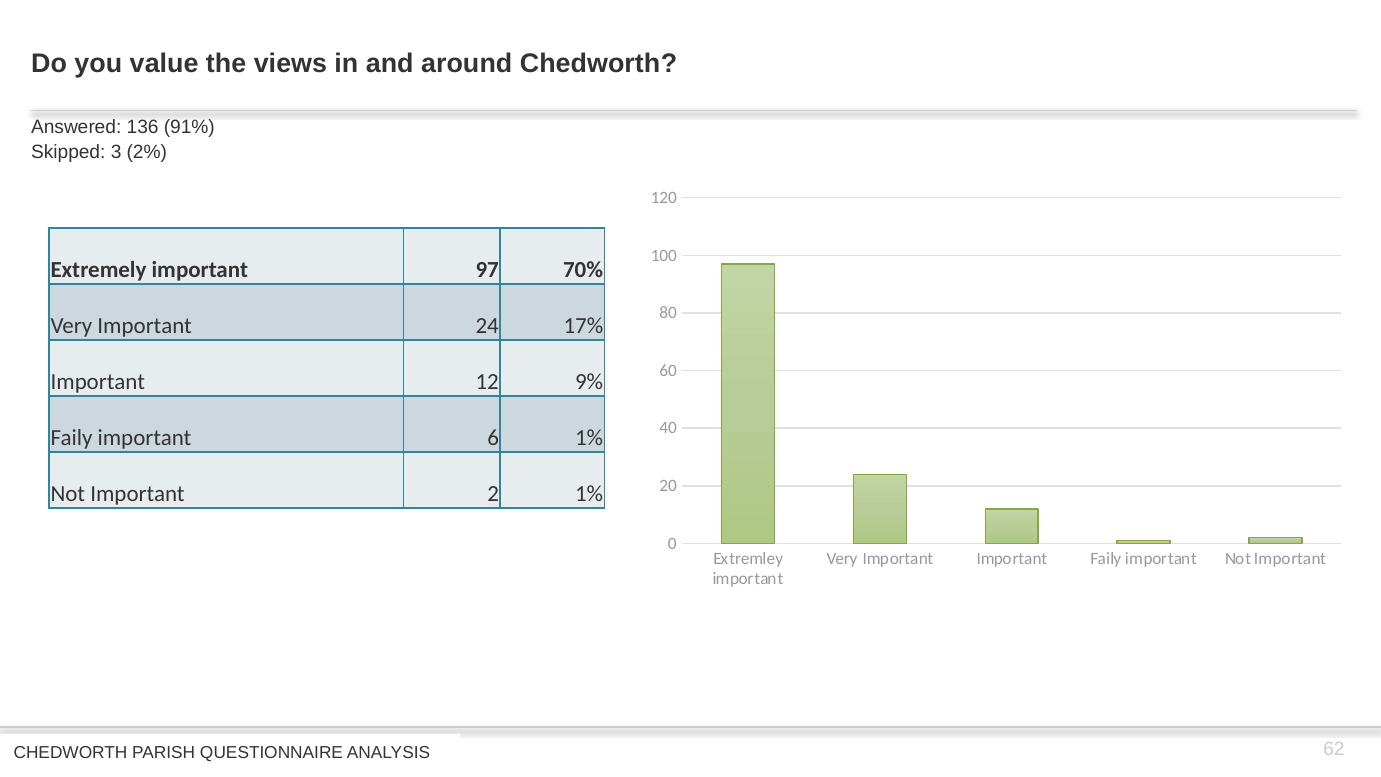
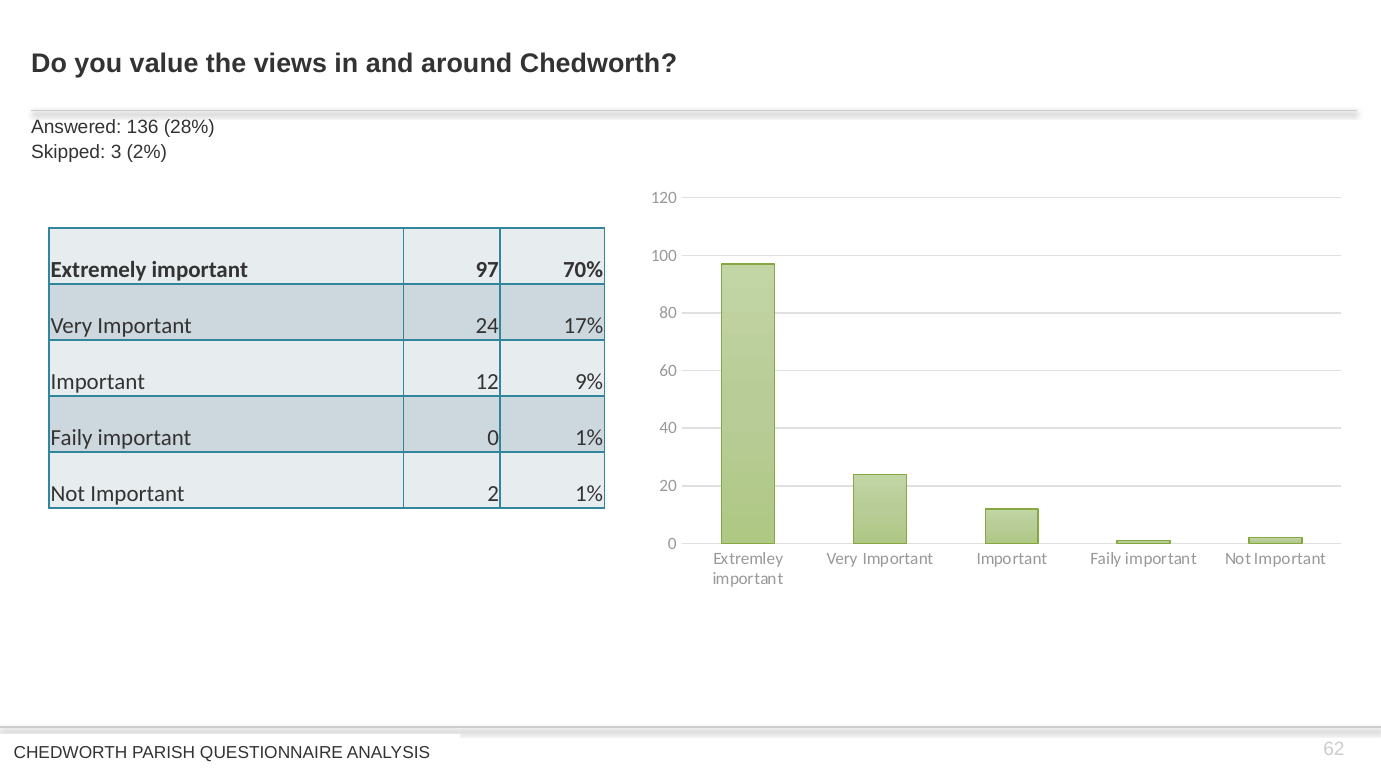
91%: 91% -> 28%
Faily important 6: 6 -> 0
